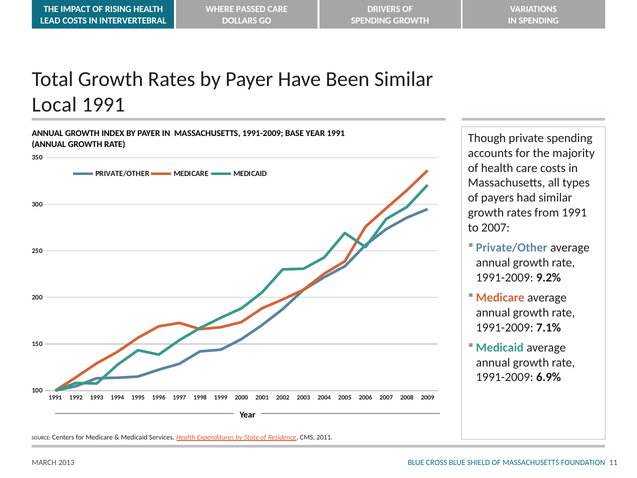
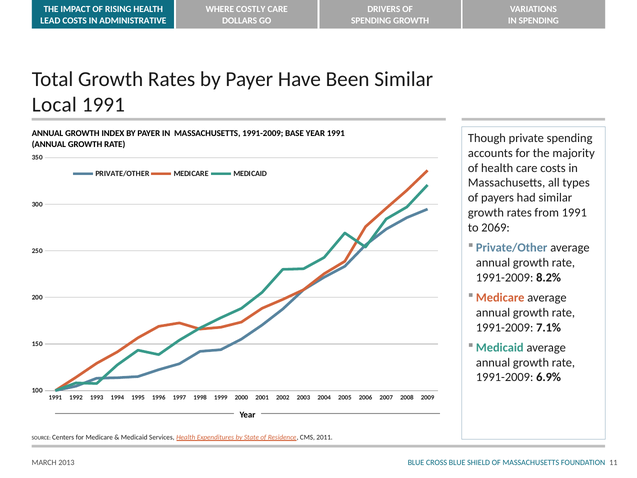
PASSED: PASSED -> COSTLY
INTERVERTEBRAL: INTERVERTEBRAL -> ADMINISTRATIVE
to 2007: 2007 -> 2069
9.2%: 9.2% -> 8.2%
